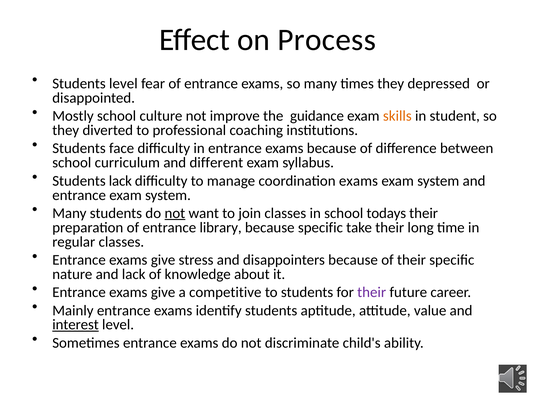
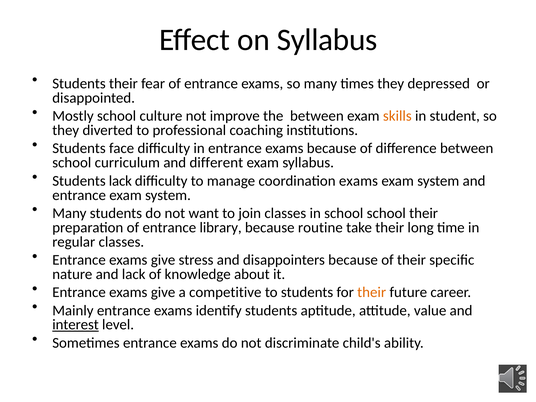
on Process: Process -> Syllabus
Students level: level -> their
the guidance: guidance -> between
not at (175, 213) underline: present -> none
school todays: todays -> school
because specific: specific -> routine
their at (372, 292) colour: purple -> orange
